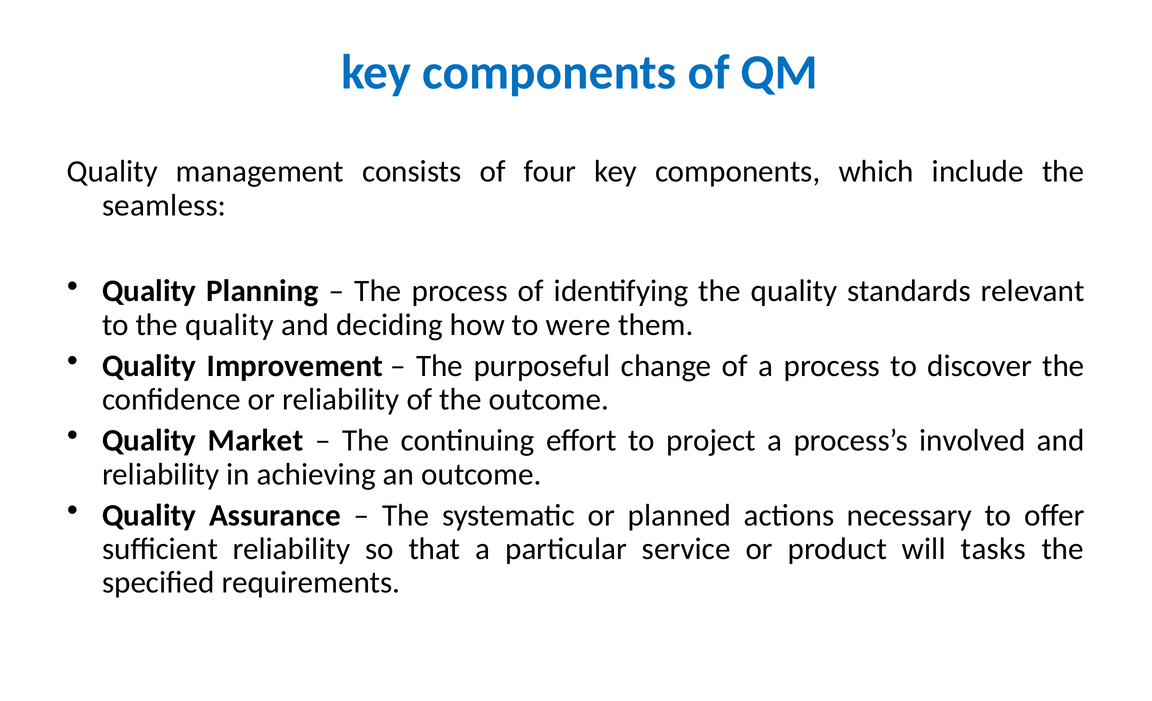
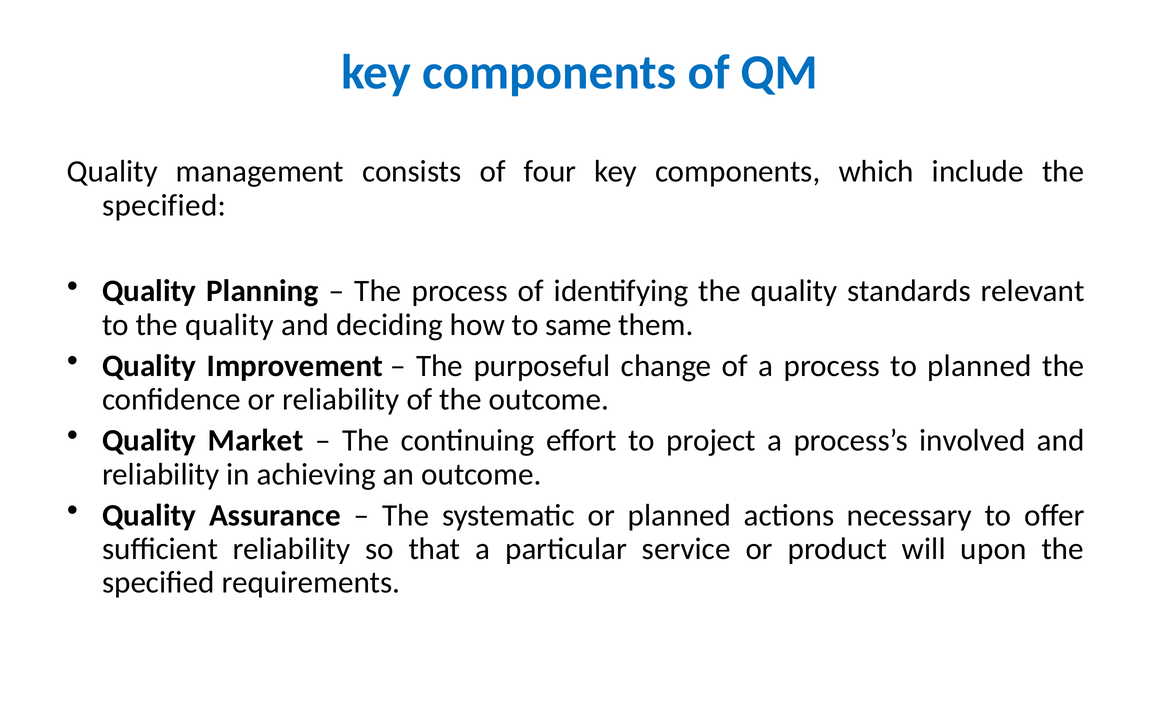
seamless at (164, 205): seamless -> specified
were: were -> same
to discover: discover -> planned
tasks: tasks -> upon
